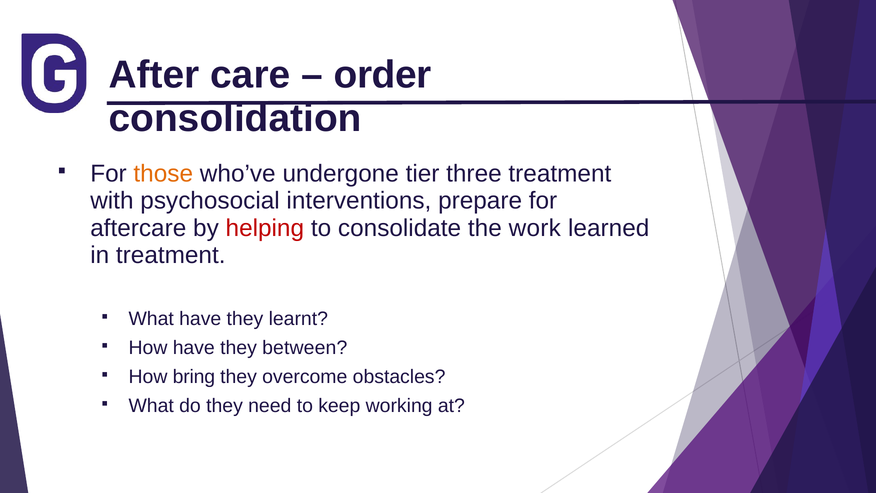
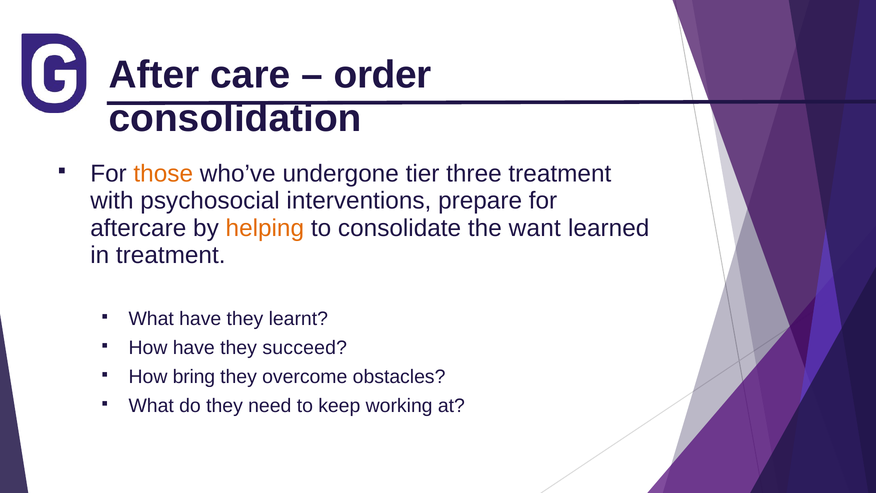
helping colour: red -> orange
work: work -> want
between: between -> succeed
